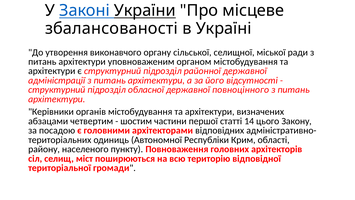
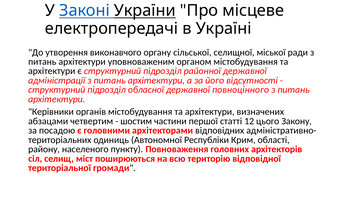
збалансованості: збалансованості -> електропередачі
14: 14 -> 12
